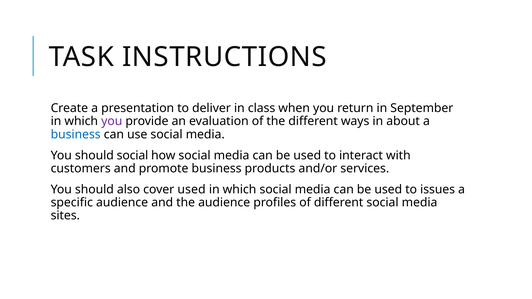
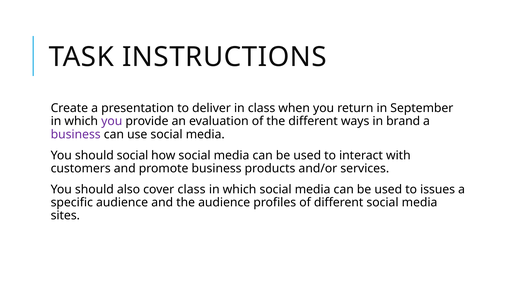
about: about -> brand
business at (76, 135) colour: blue -> purple
cover used: used -> class
